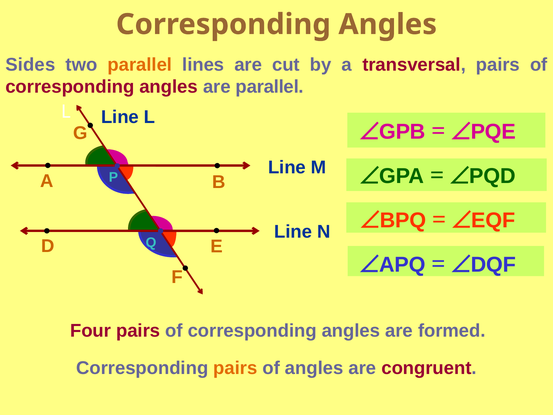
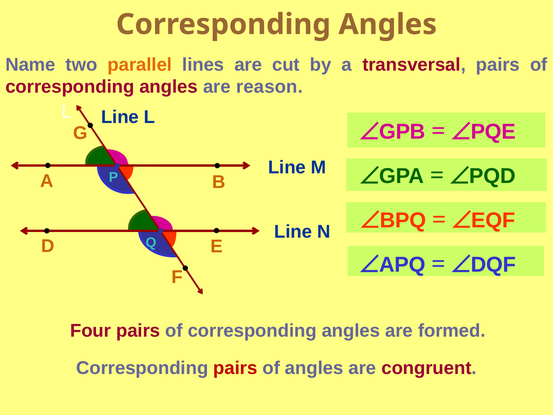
Sides: Sides -> Name
are parallel: parallel -> reason
pairs at (235, 368) colour: orange -> red
